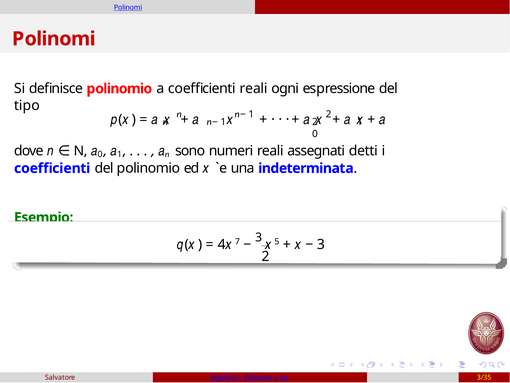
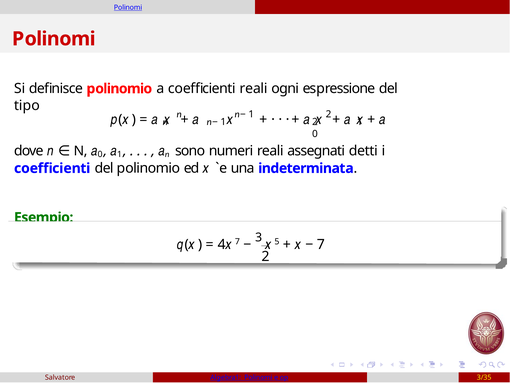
3 at (321, 244): 3 -> 7
